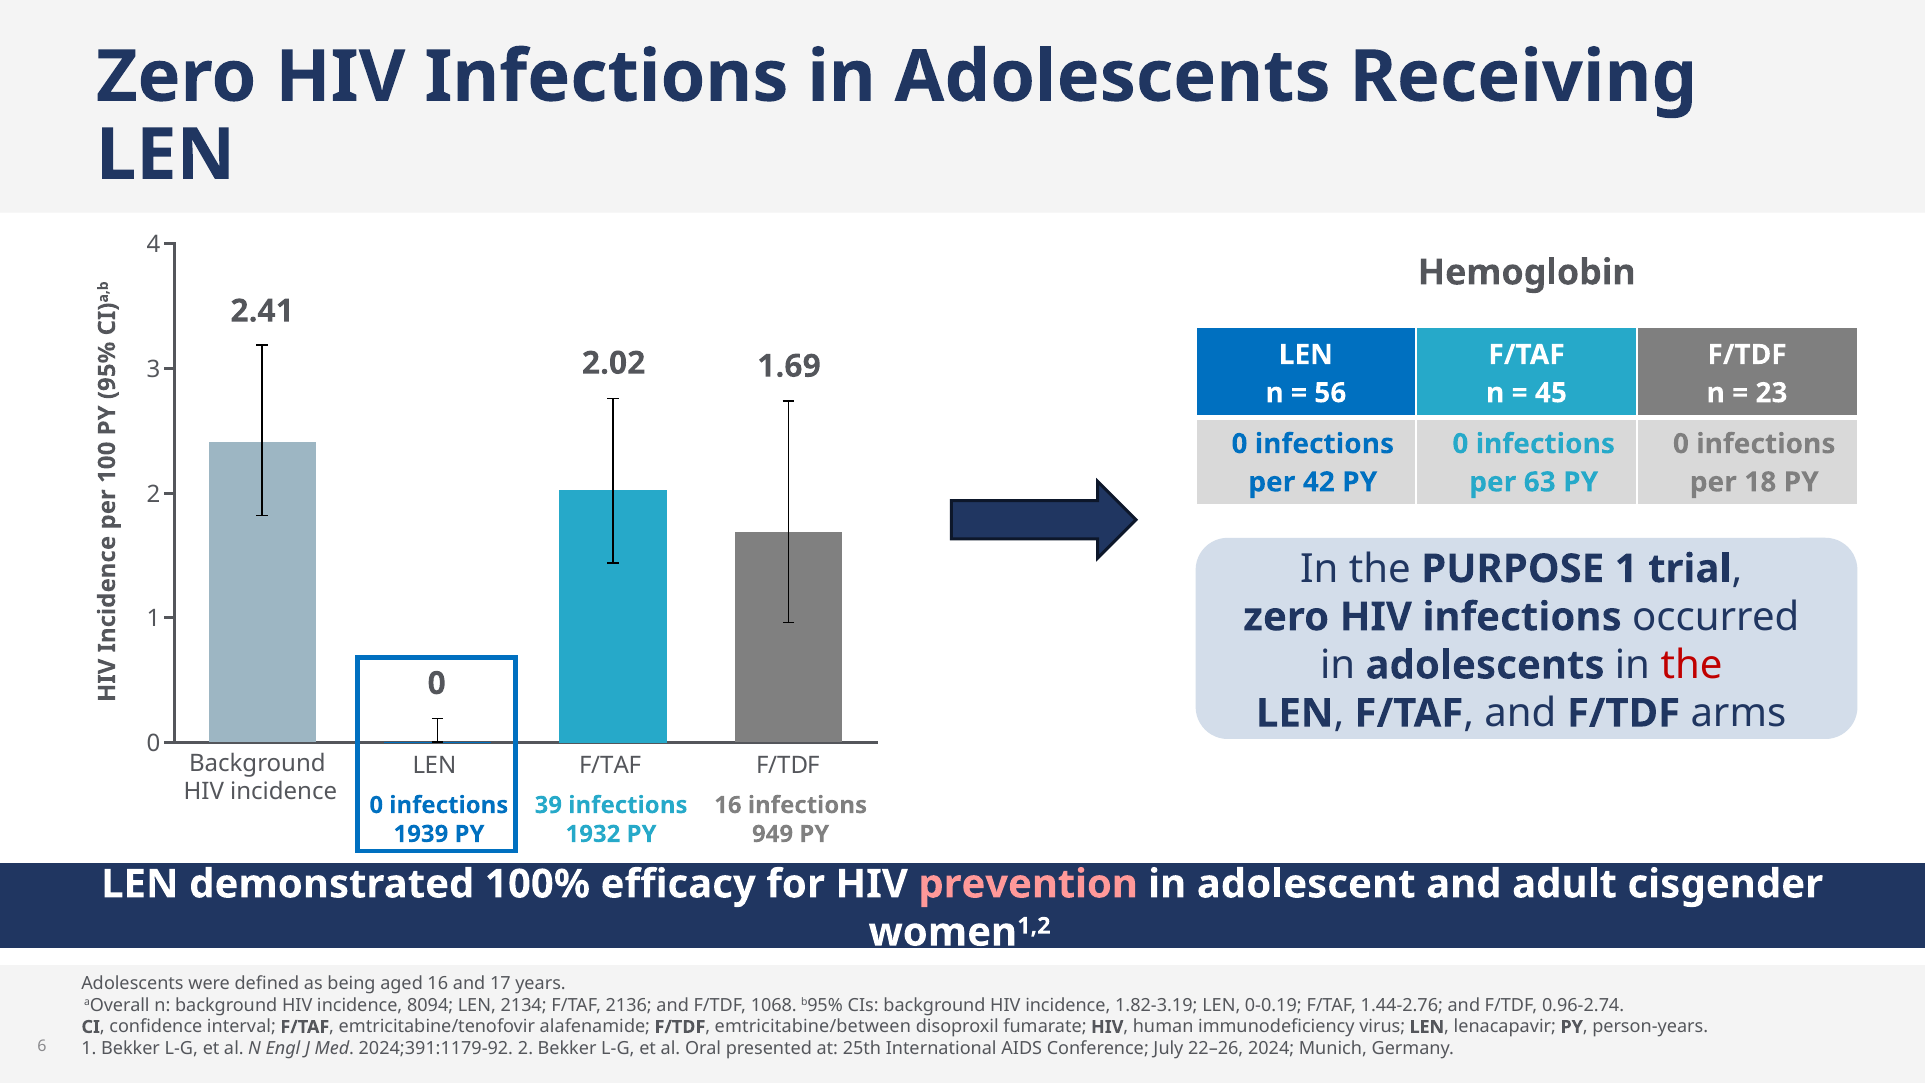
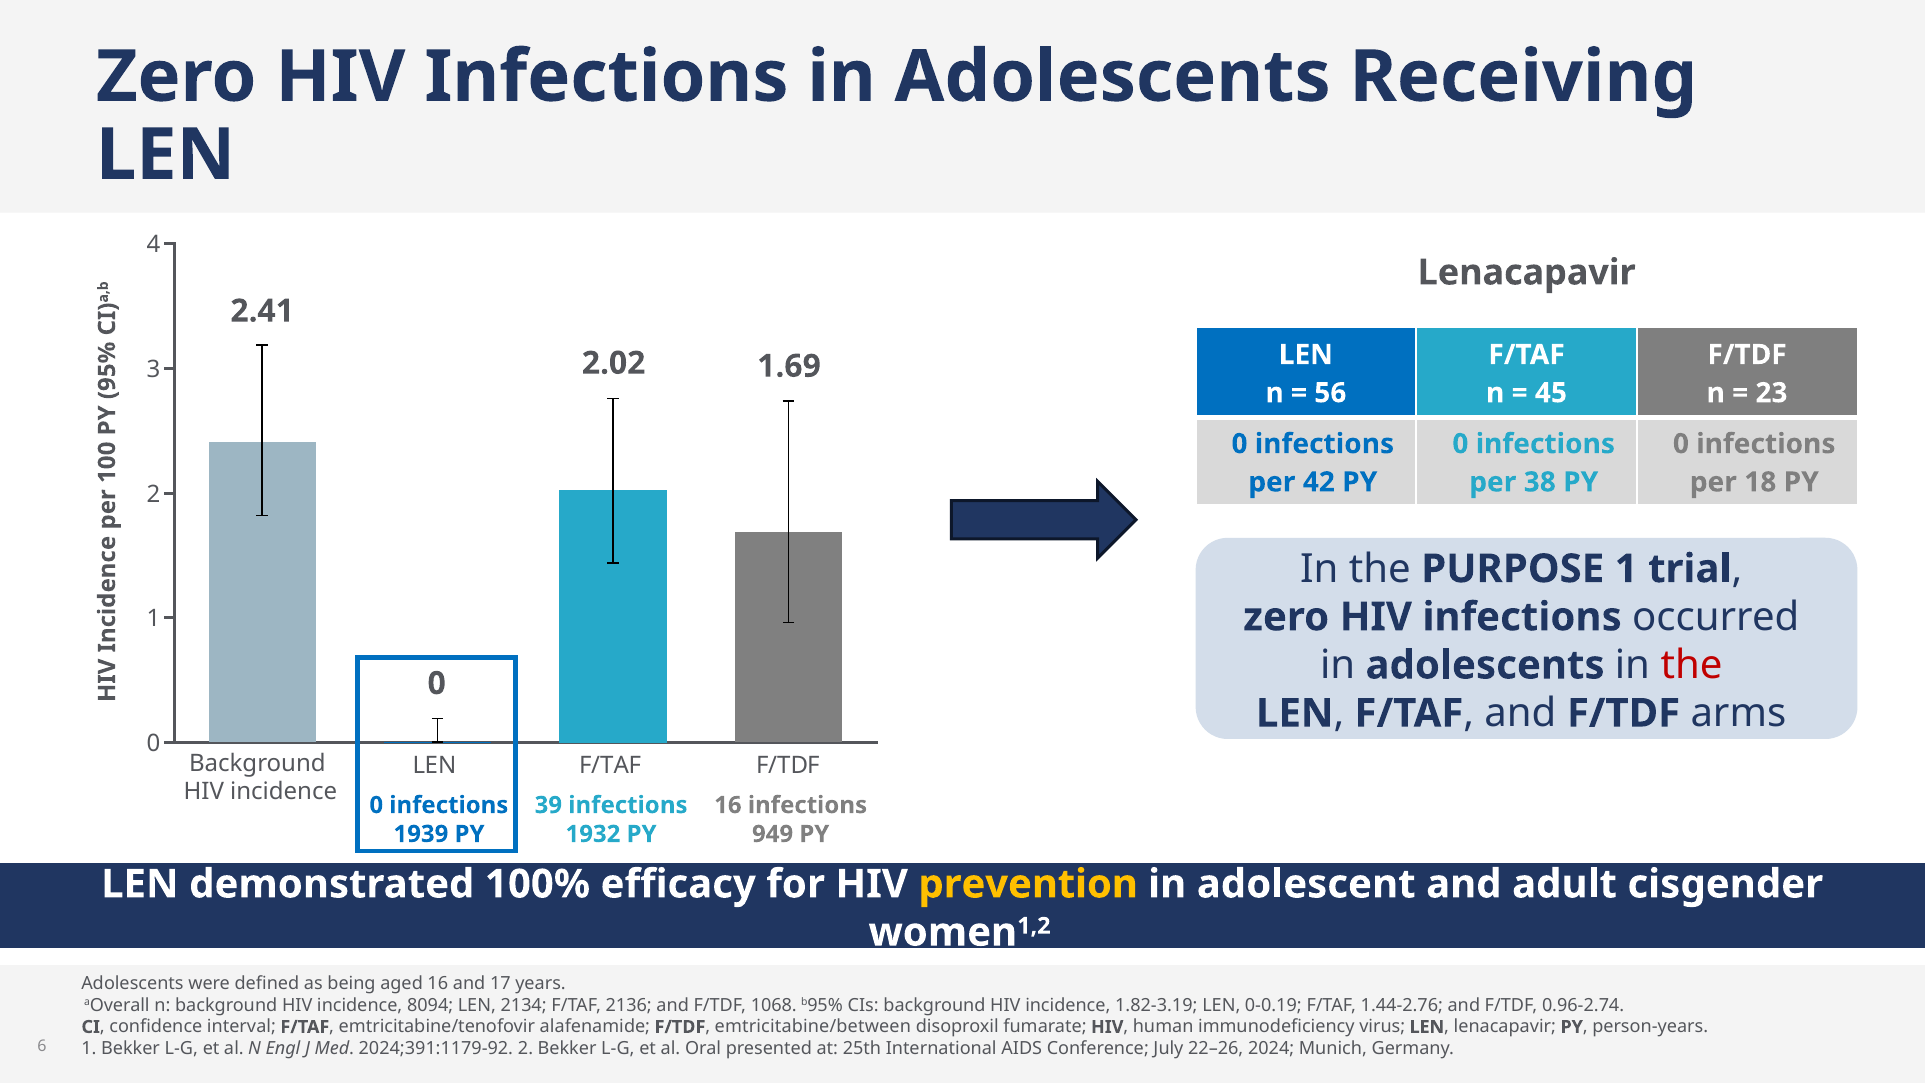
Hemoglobin at (1527, 273): Hemoglobin -> Lenacapavir
63: 63 -> 38
prevention colour: pink -> yellow
